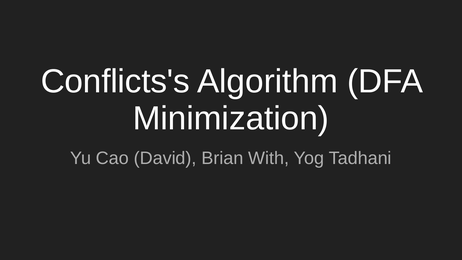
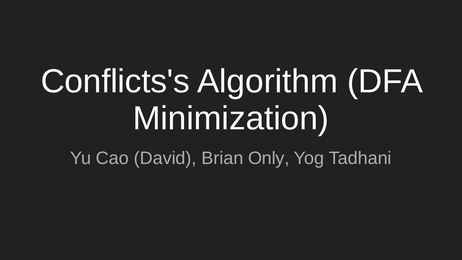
With: With -> Only
